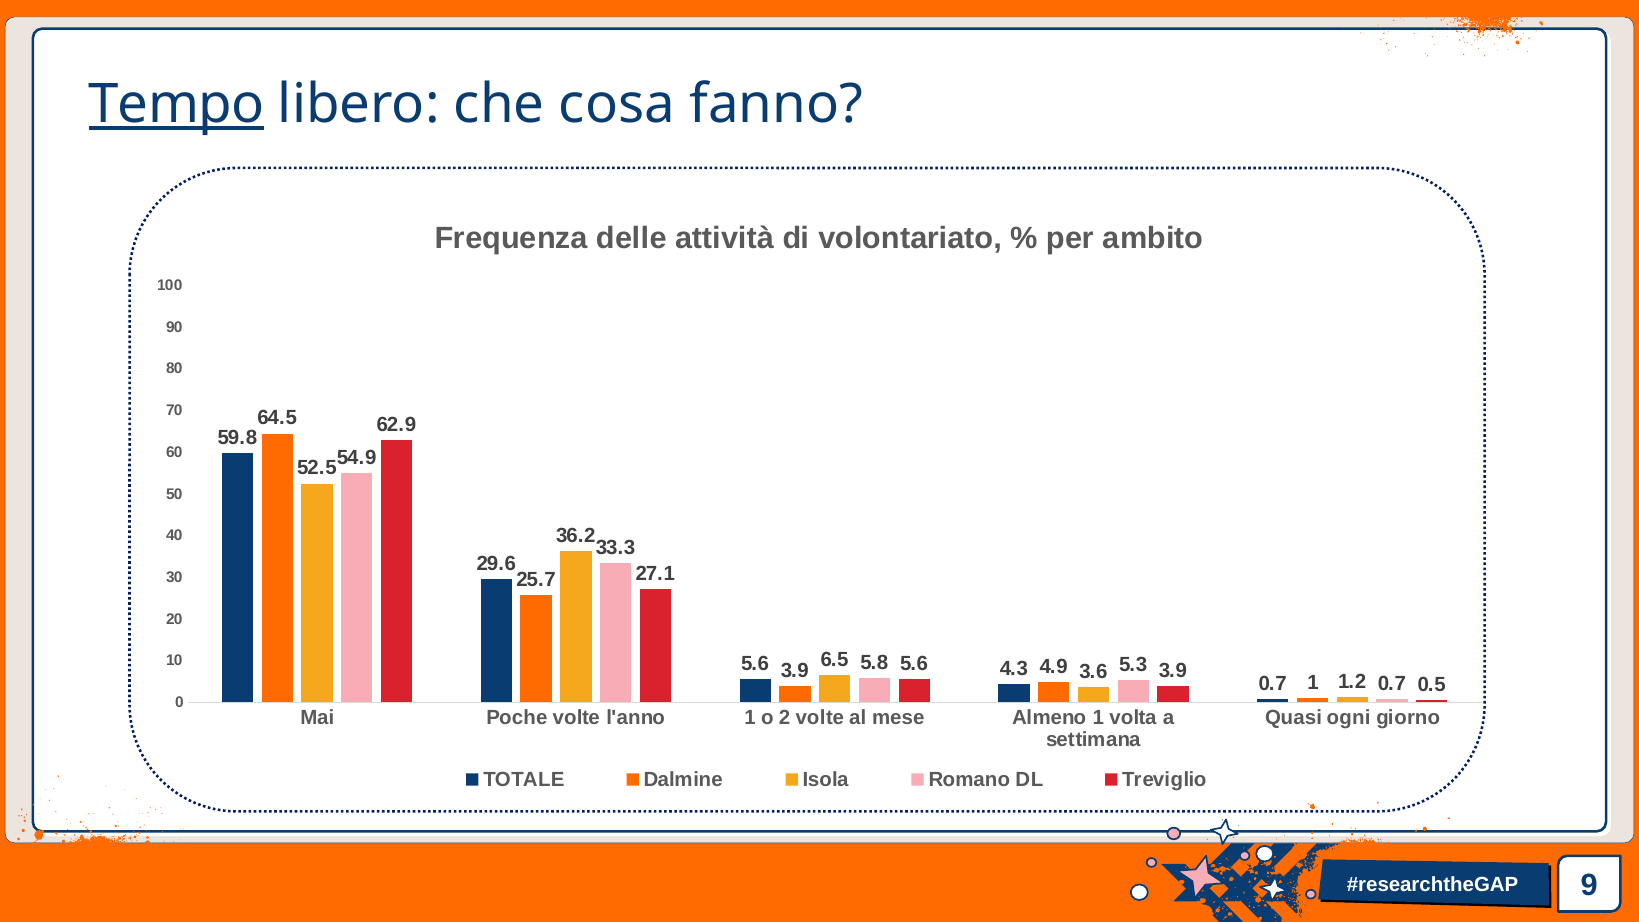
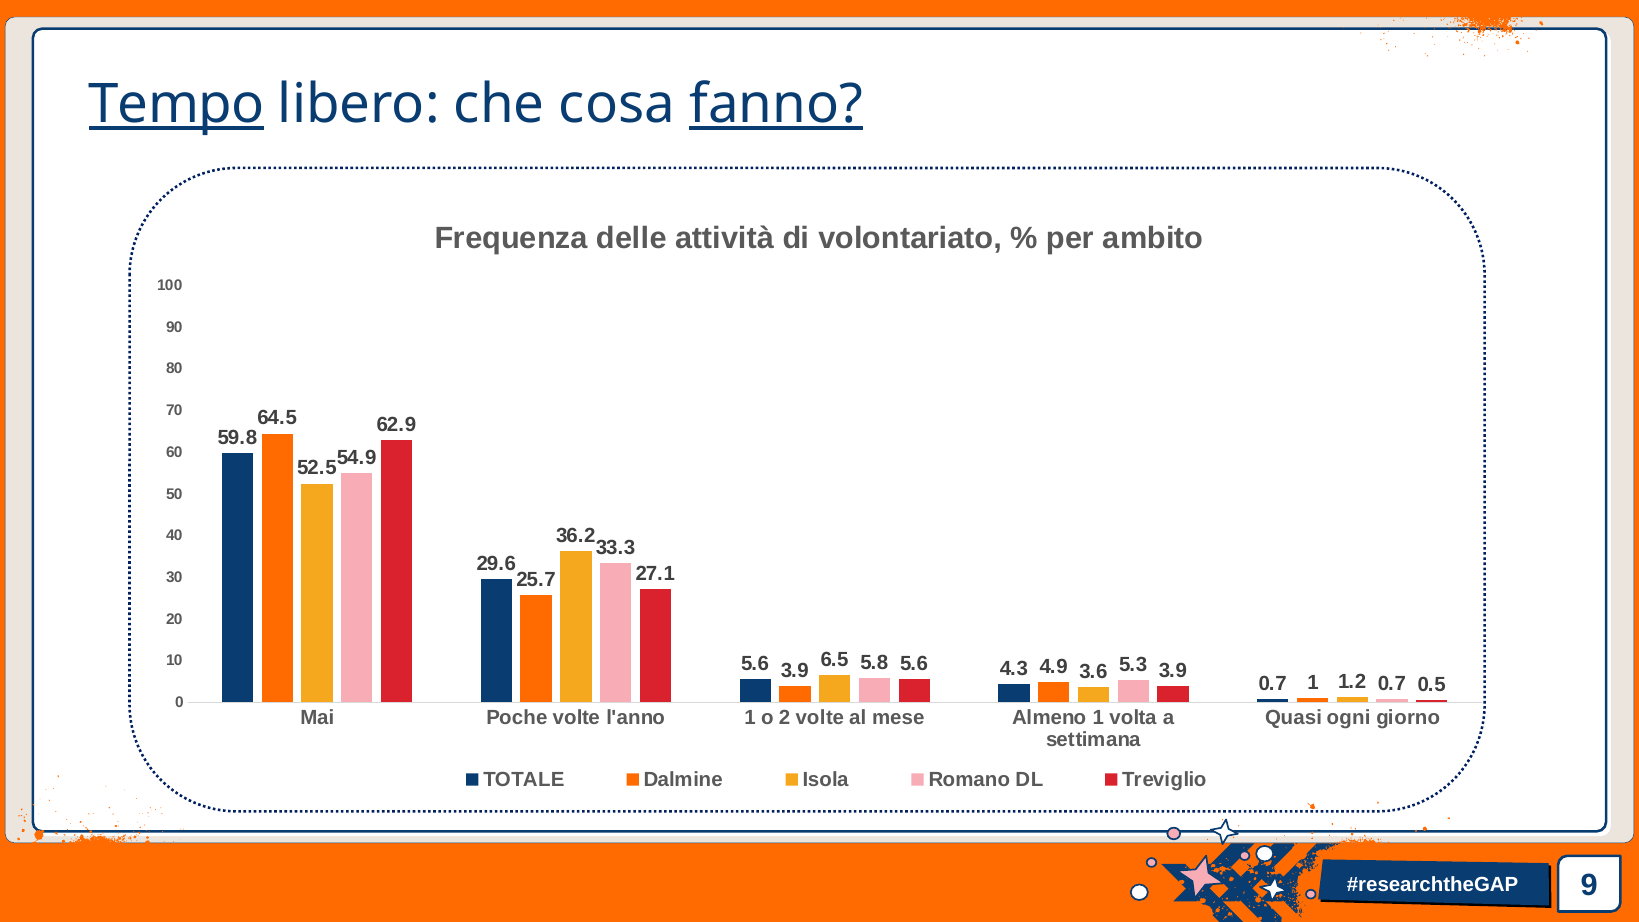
fanno underline: none -> present
